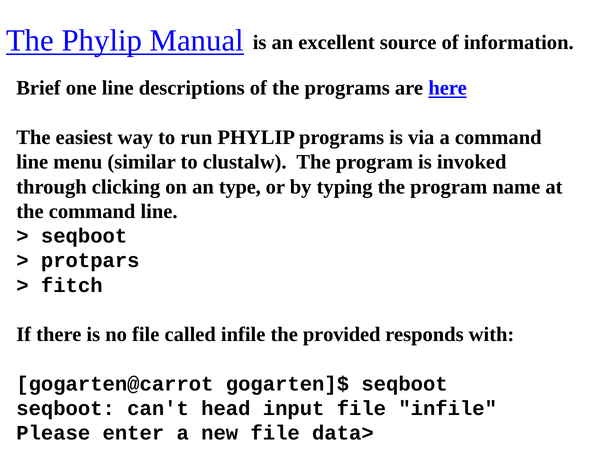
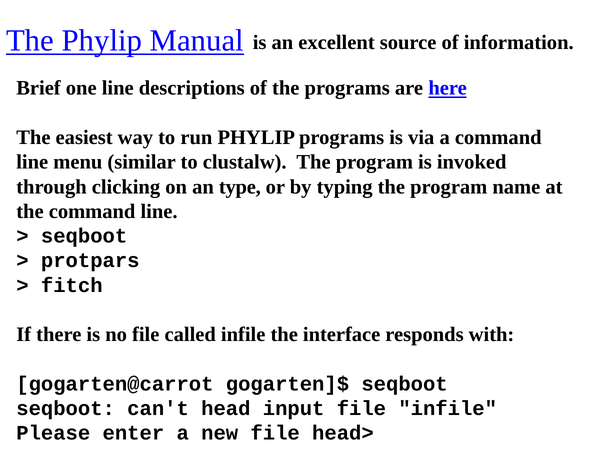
provided: provided -> interface
data>: data> -> head>
